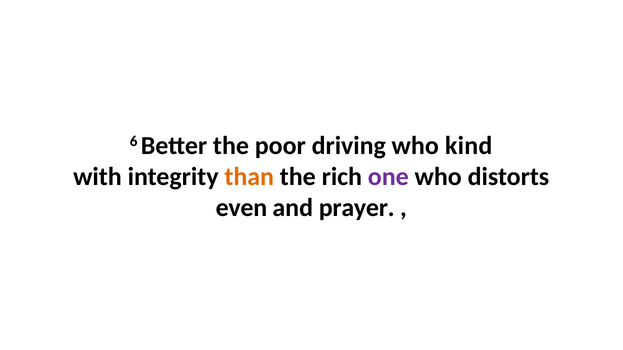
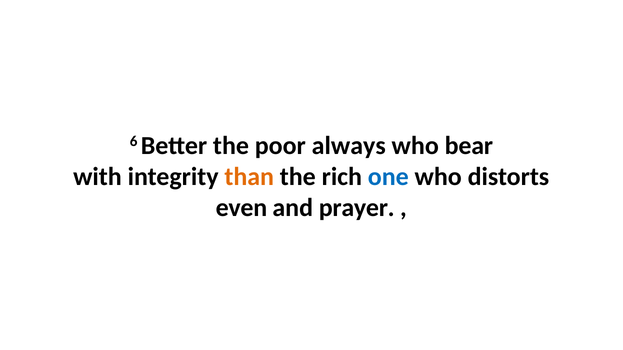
driving: driving -> always
kind: kind -> bear
one colour: purple -> blue
